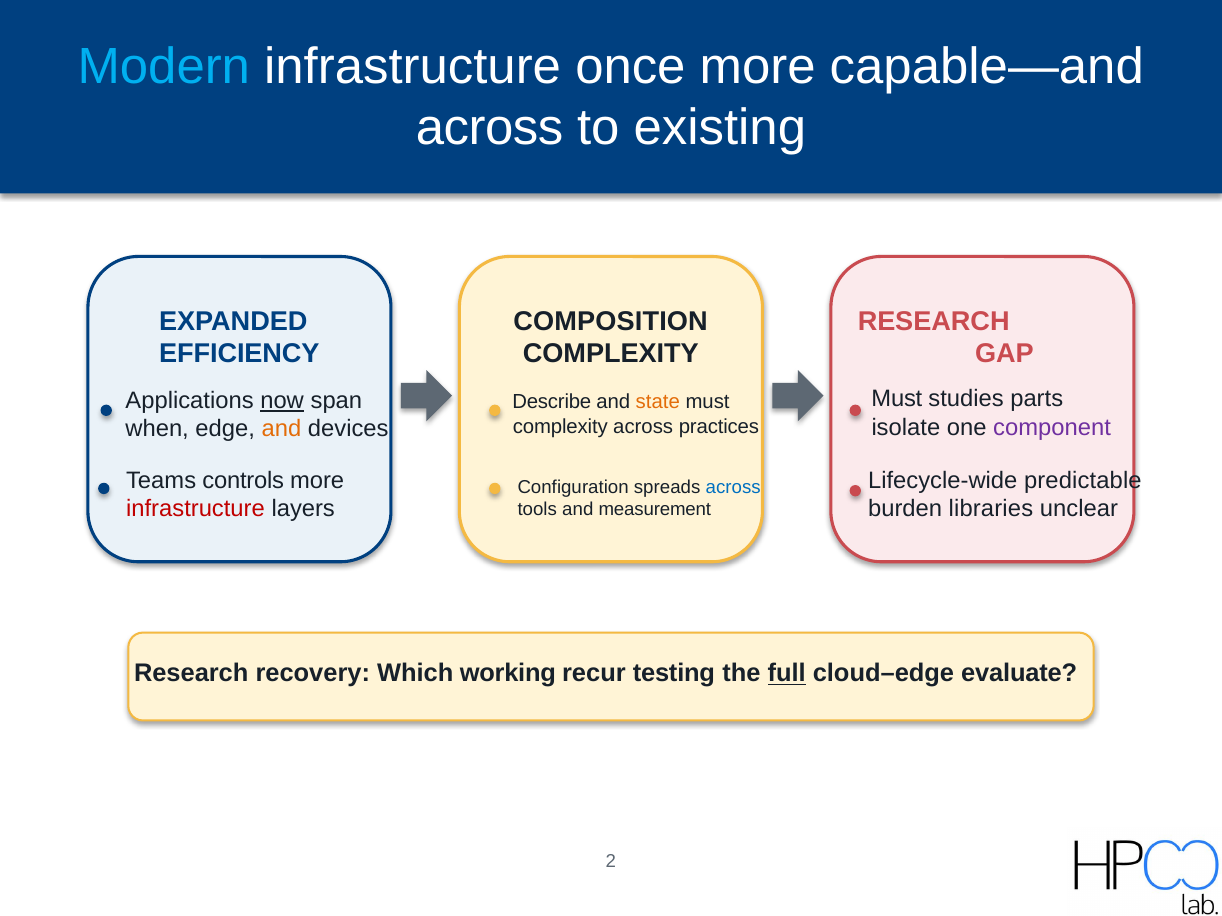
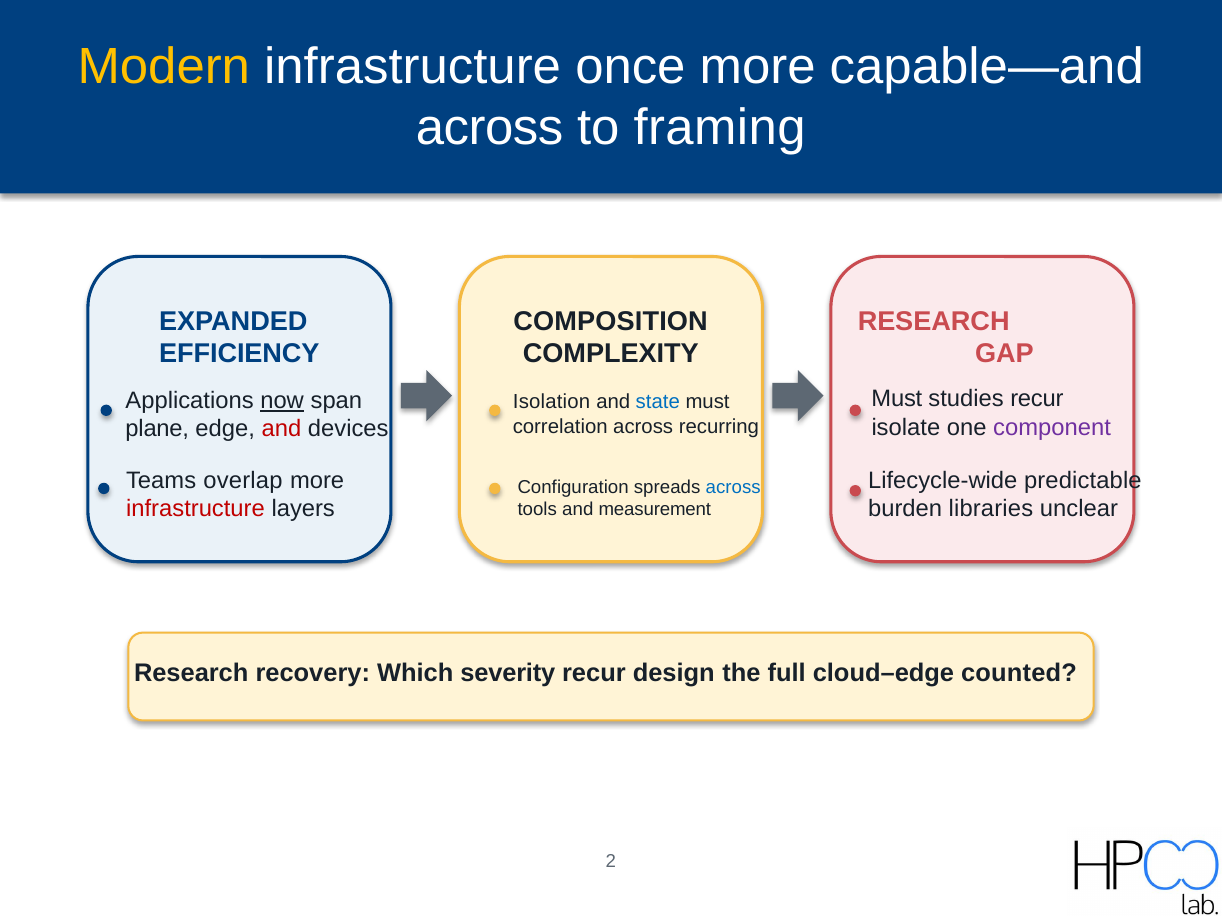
Modern colour: light blue -> yellow
existing: existing -> framing
studies parts: parts -> recur
Describe: Describe -> Isolation
state colour: orange -> blue
complexity at (560, 427): complexity -> correlation
practices: practices -> recurring
when: when -> plane
and at (282, 429) colour: orange -> red
controls: controls -> overlap
working: working -> severity
testing: testing -> design
full underline: present -> none
evaluate: evaluate -> counted
